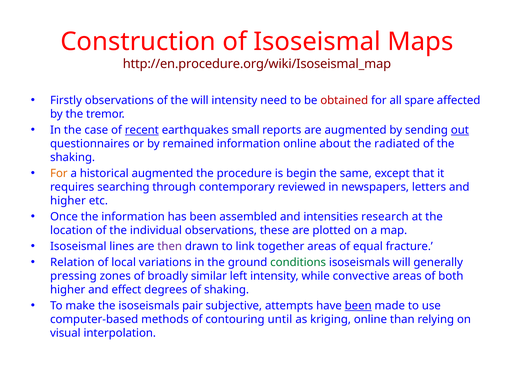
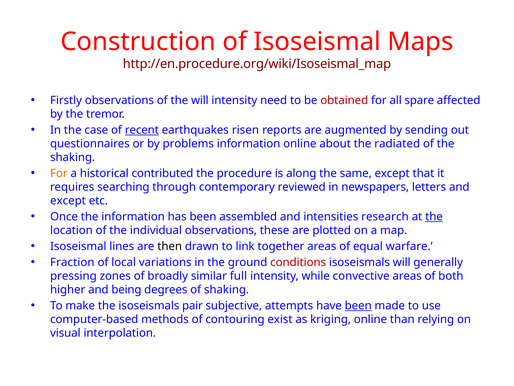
small: small -> risen
out underline: present -> none
remained: remained -> problems
historical augmented: augmented -> contributed
begin: begin -> along
higher at (68, 200): higher -> except
the at (434, 216) underline: none -> present
then colour: purple -> black
fracture: fracture -> warfare
Relation: Relation -> Fraction
conditions colour: green -> red
left: left -> full
effect: effect -> being
until: until -> exist
